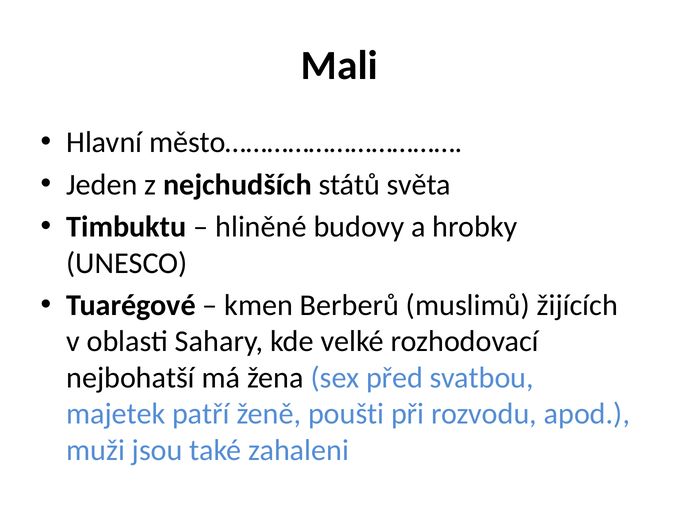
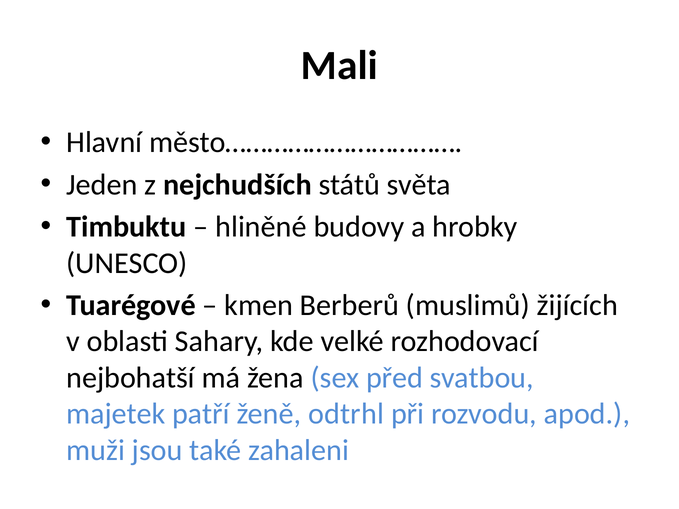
poušti: poušti -> odtrhl
